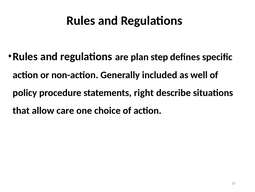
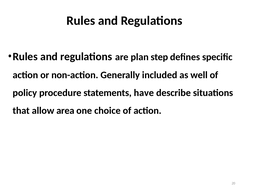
right: right -> have
care: care -> area
